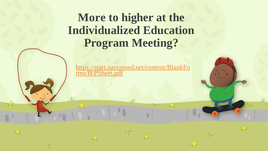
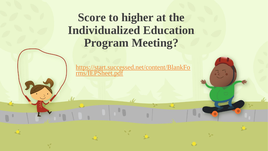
More: More -> Score
